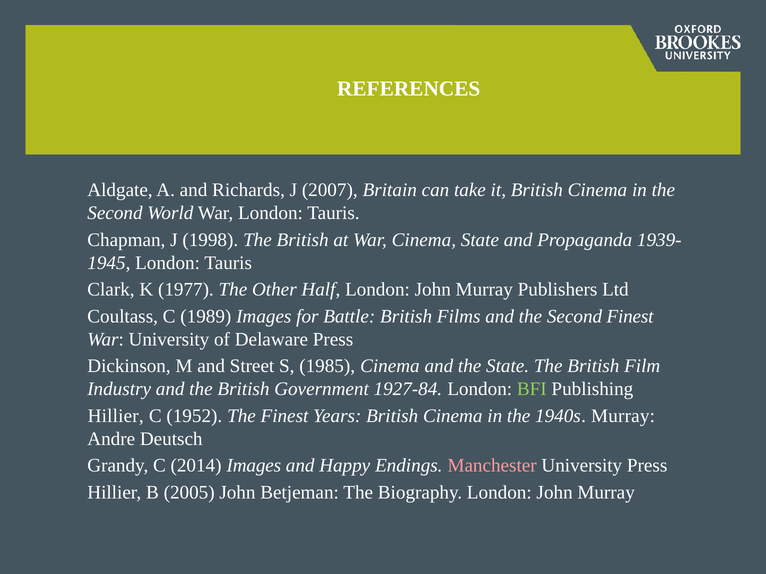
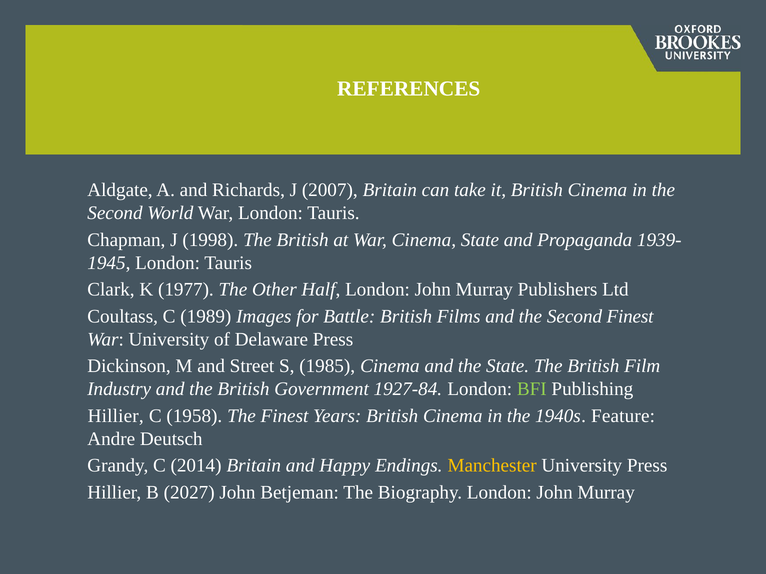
1952: 1952 -> 1958
1940s Murray: Murray -> Feature
2014 Images: Images -> Britain
Manchester colour: pink -> yellow
2005: 2005 -> 2027
